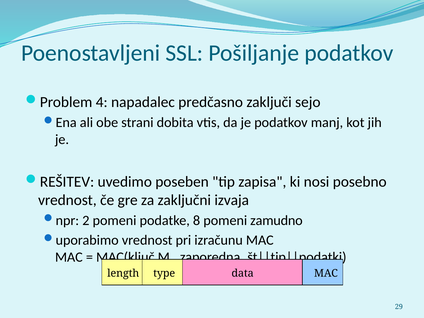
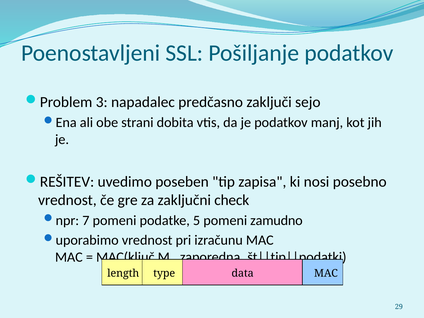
4: 4 -> 3
izvaja: izvaja -> check
2: 2 -> 7
8: 8 -> 5
